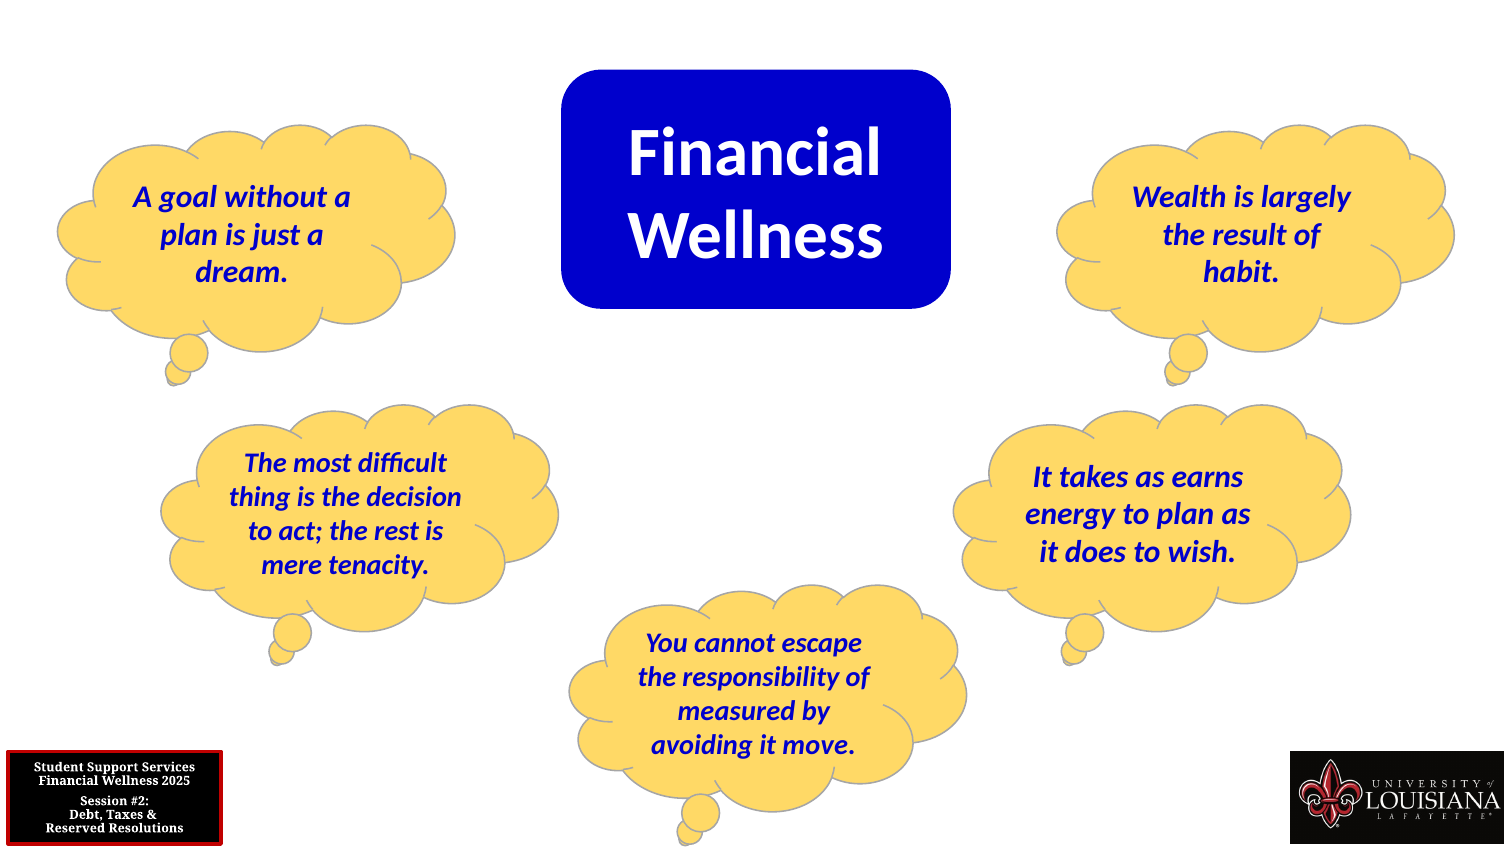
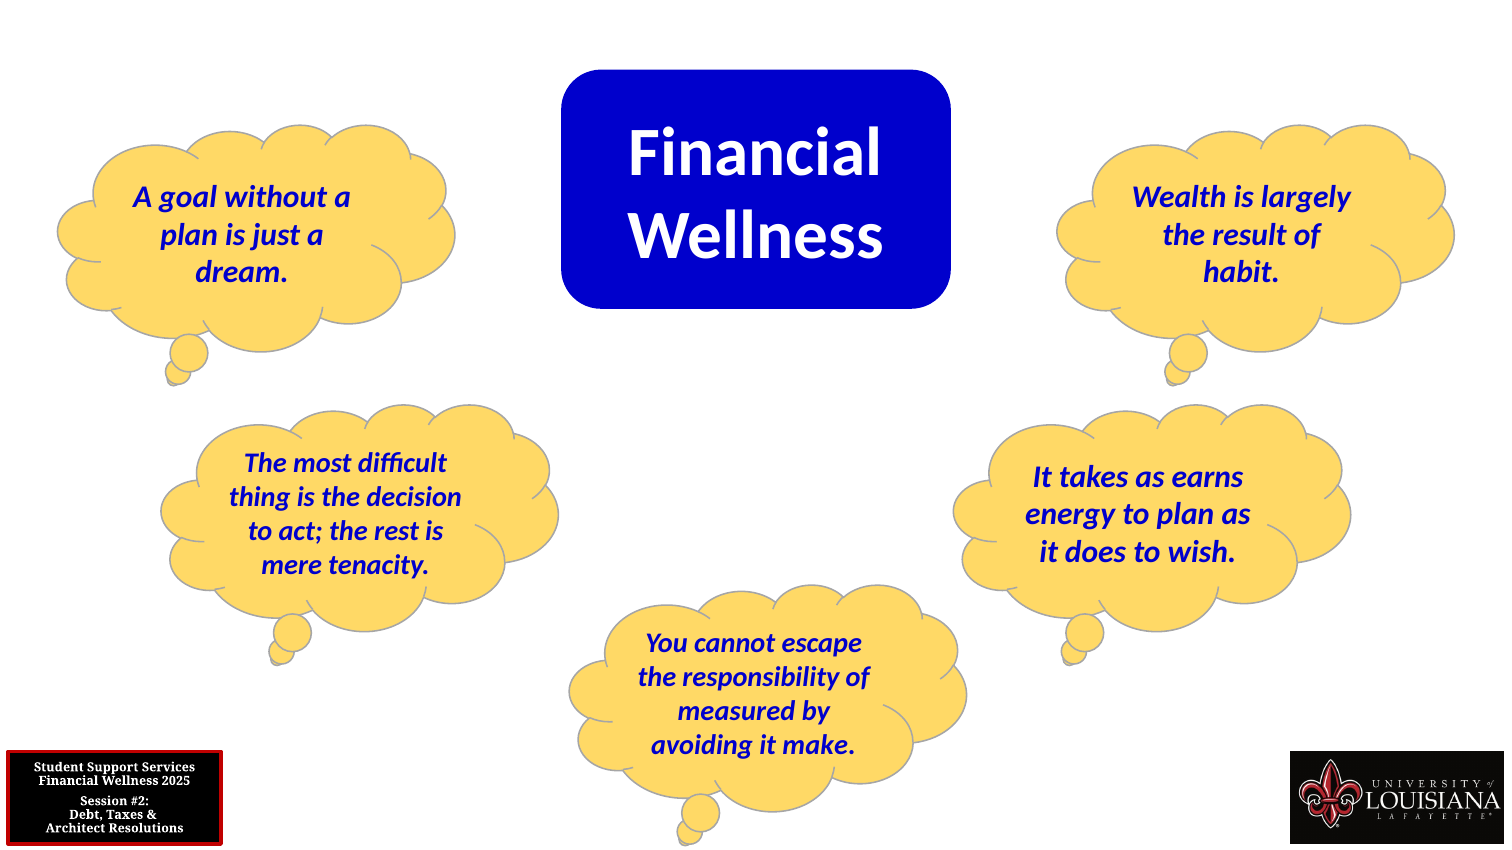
move: move -> make
Reserved: Reserved -> Architect
